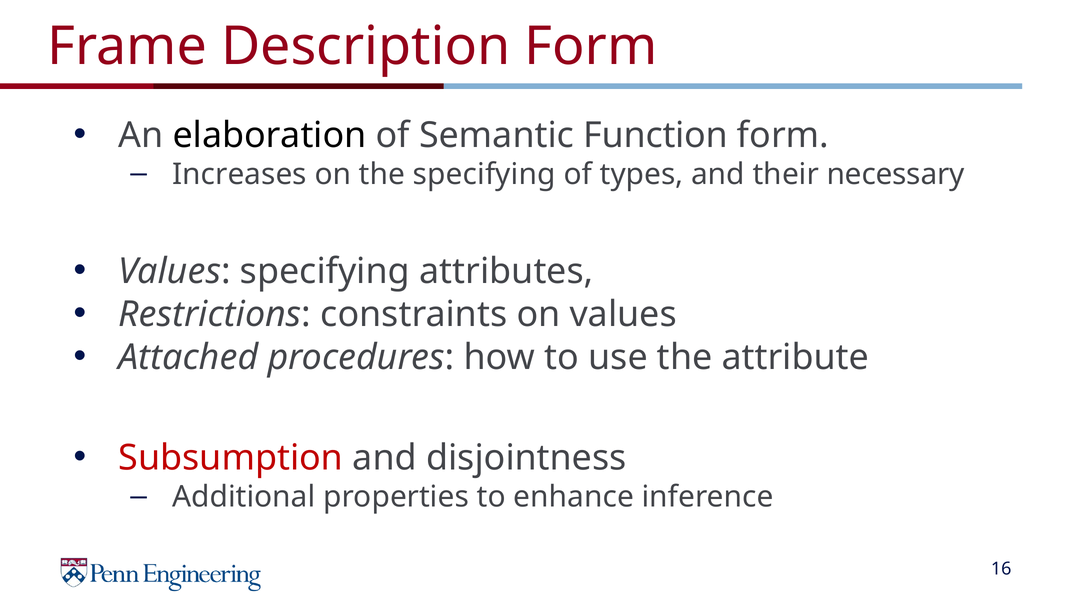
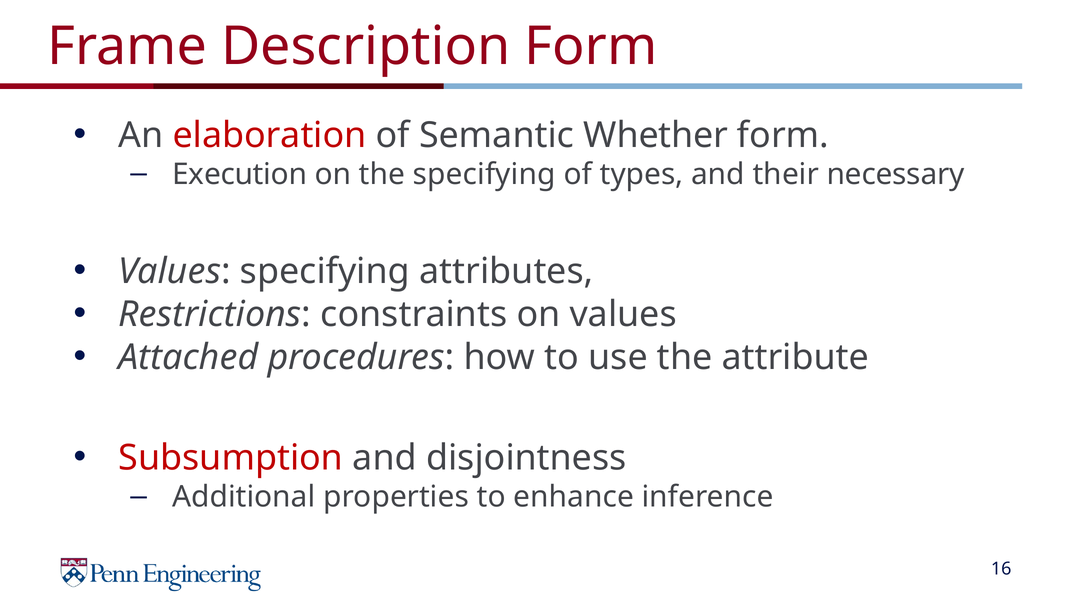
elaboration colour: black -> red
Function: Function -> Whether
Increases: Increases -> Execution
